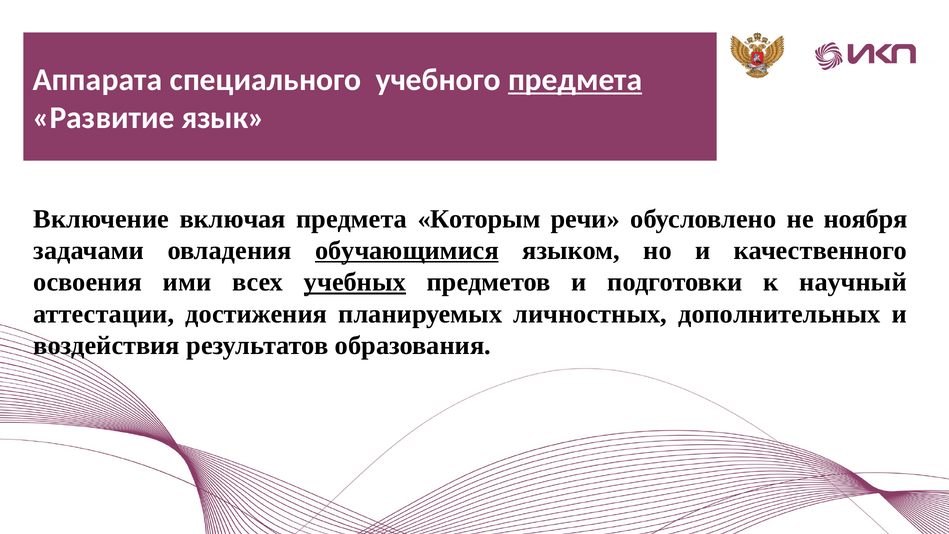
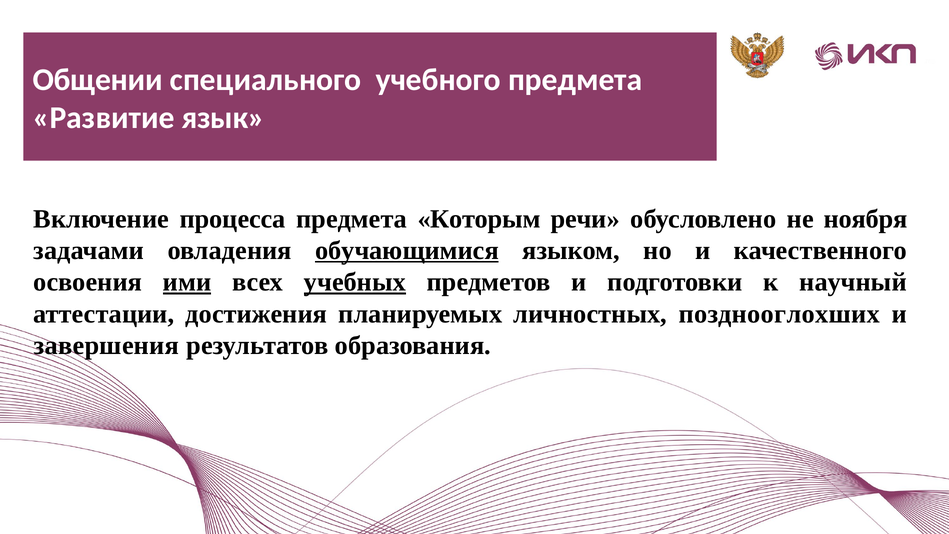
Аппарата: Аппарата -> Общении
предмета at (575, 80) underline: present -> none
включая: включая -> процесса
ими underline: none -> present
дополнительных: дополнительных -> позднооглохших
воздействия: воздействия -> завершения
